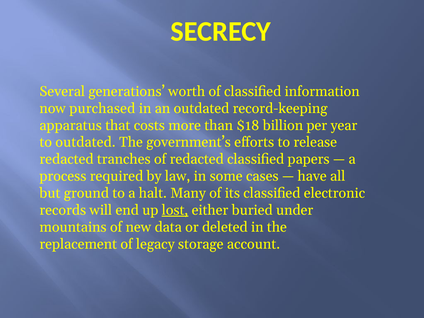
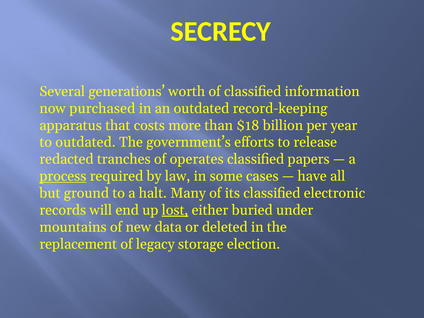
of redacted: redacted -> operates
process underline: none -> present
account: account -> election
